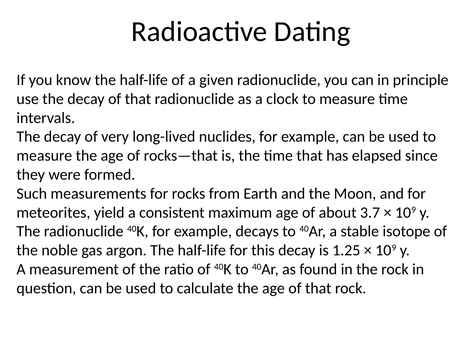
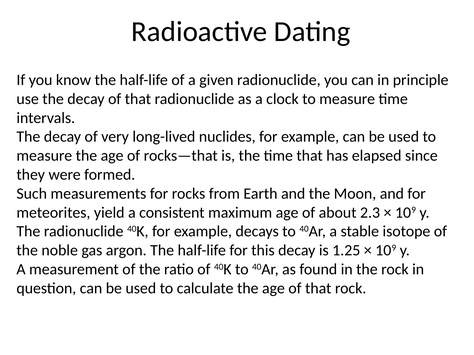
3.7: 3.7 -> 2.3
